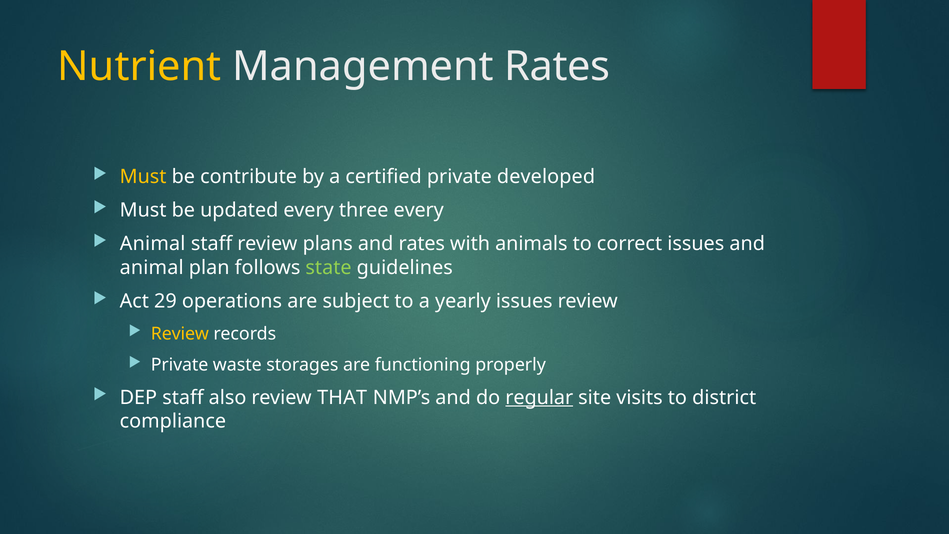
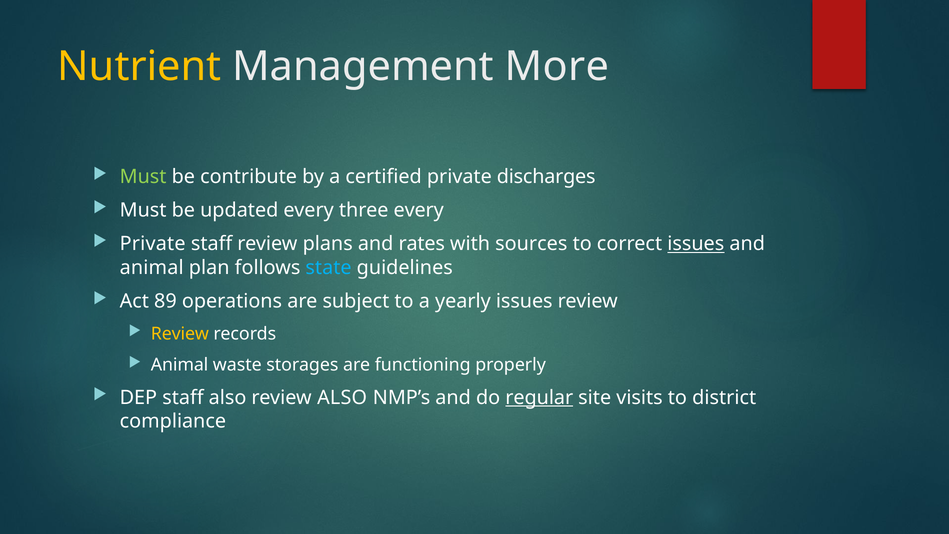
Management Rates: Rates -> More
Must at (143, 177) colour: yellow -> light green
developed: developed -> discharges
Animal at (153, 244): Animal -> Private
animals: animals -> sources
issues at (696, 244) underline: none -> present
state colour: light green -> light blue
29: 29 -> 89
Private at (180, 365): Private -> Animal
review THAT: THAT -> ALSO
